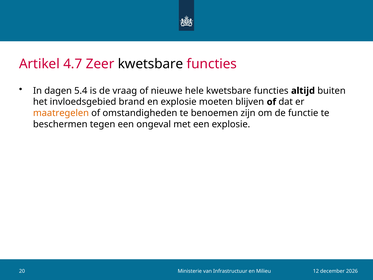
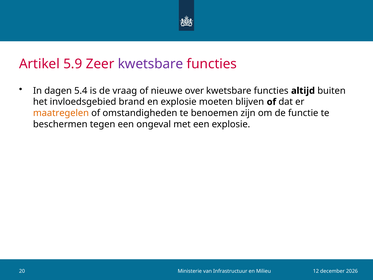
4.7: 4.7 -> 5.9
kwetsbare at (151, 64) colour: black -> purple
hele: hele -> over
